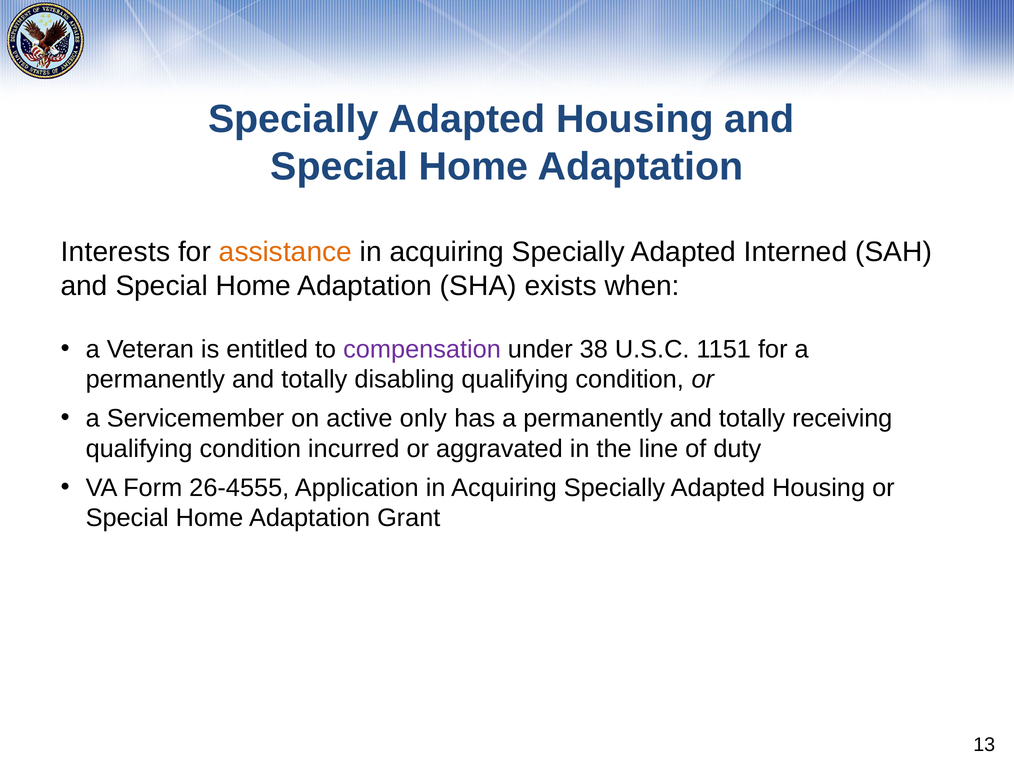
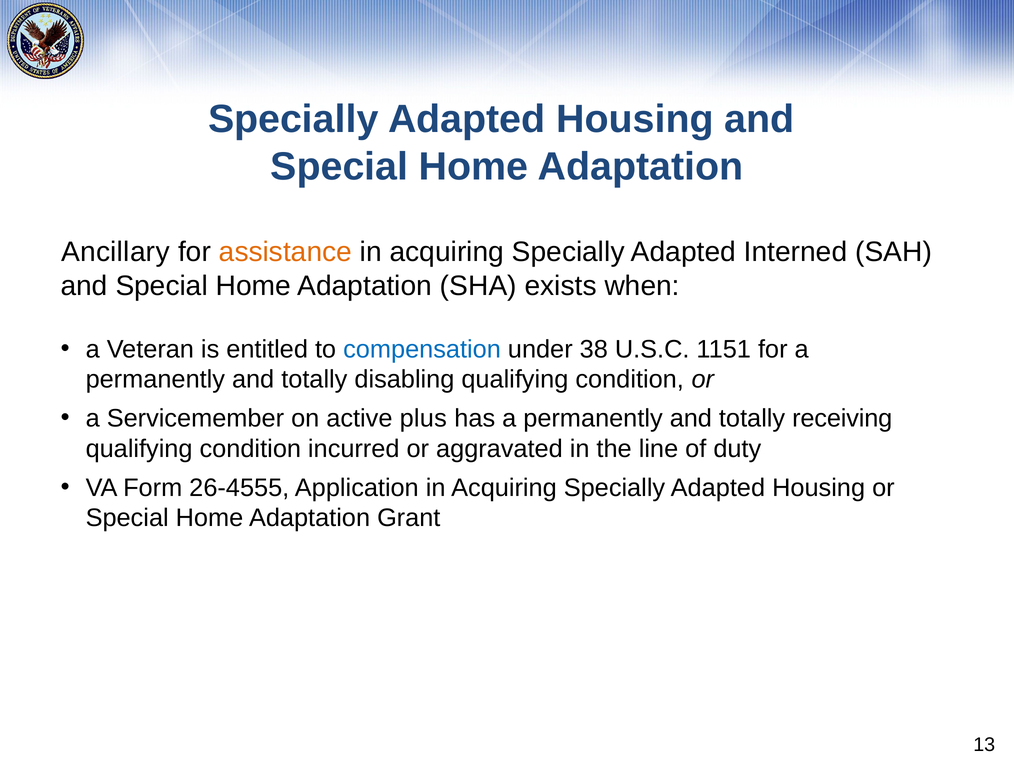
Interests: Interests -> Ancillary
compensation colour: purple -> blue
only: only -> plus
